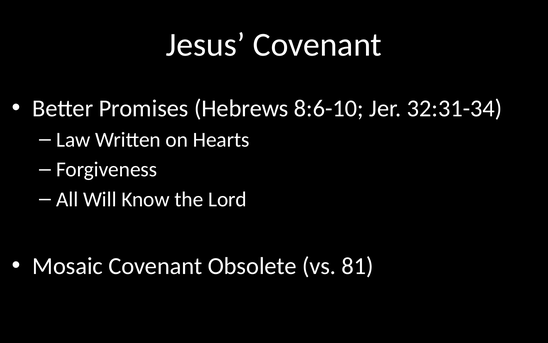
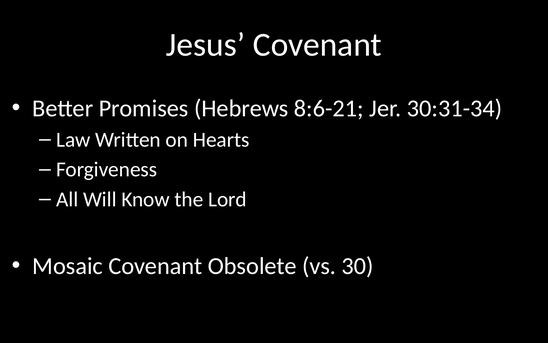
8:6-10: 8:6-10 -> 8:6-21
32:31-34: 32:31-34 -> 30:31-34
81: 81 -> 30
